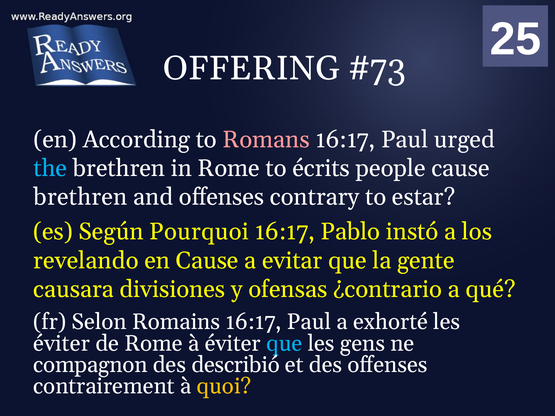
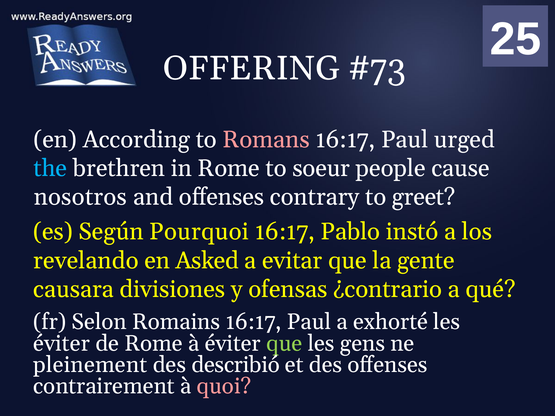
écrits: écrits -> soeur
brethren at (80, 197): brethren -> nosotros
estar: estar -> greet
en Cause: Cause -> Asked
que at (284, 344) colour: light blue -> light green
compagnon: compagnon -> pleinement
quoi colour: yellow -> pink
